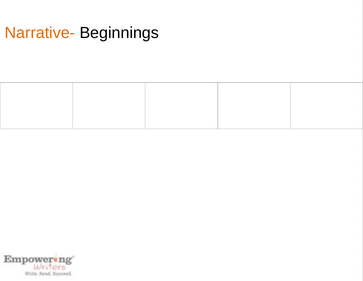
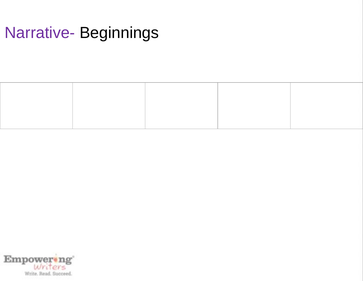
Narrative- colour: orange -> purple
